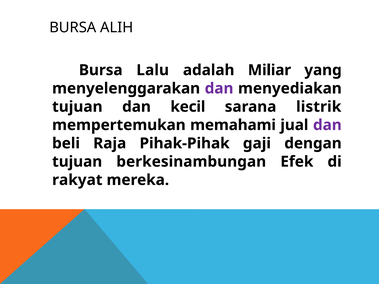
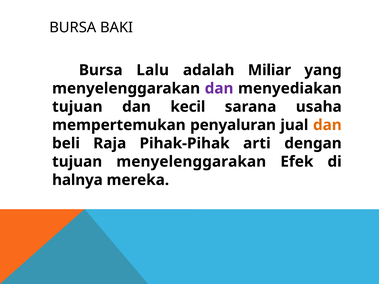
ALIH: ALIH -> BAKI
listrik: listrik -> usaha
memahami: memahami -> penyaluran
dan at (327, 125) colour: purple -> orange
gaji: gaji -> arti
tujuan berkesinambungan: berkesinambungan -> menyelenggarakan
rakyat: rakyat -> halnya
